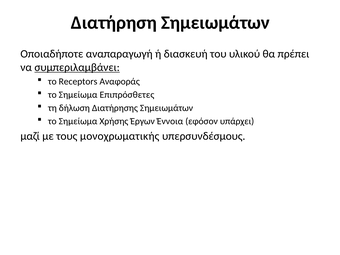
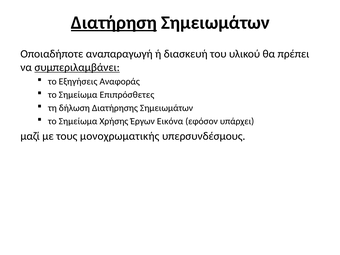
Διατήρηση underline: none -> present
Receptors: Receptors -> Εξηγήσεις
Έννοια: Έννοια -> Εικόνα
